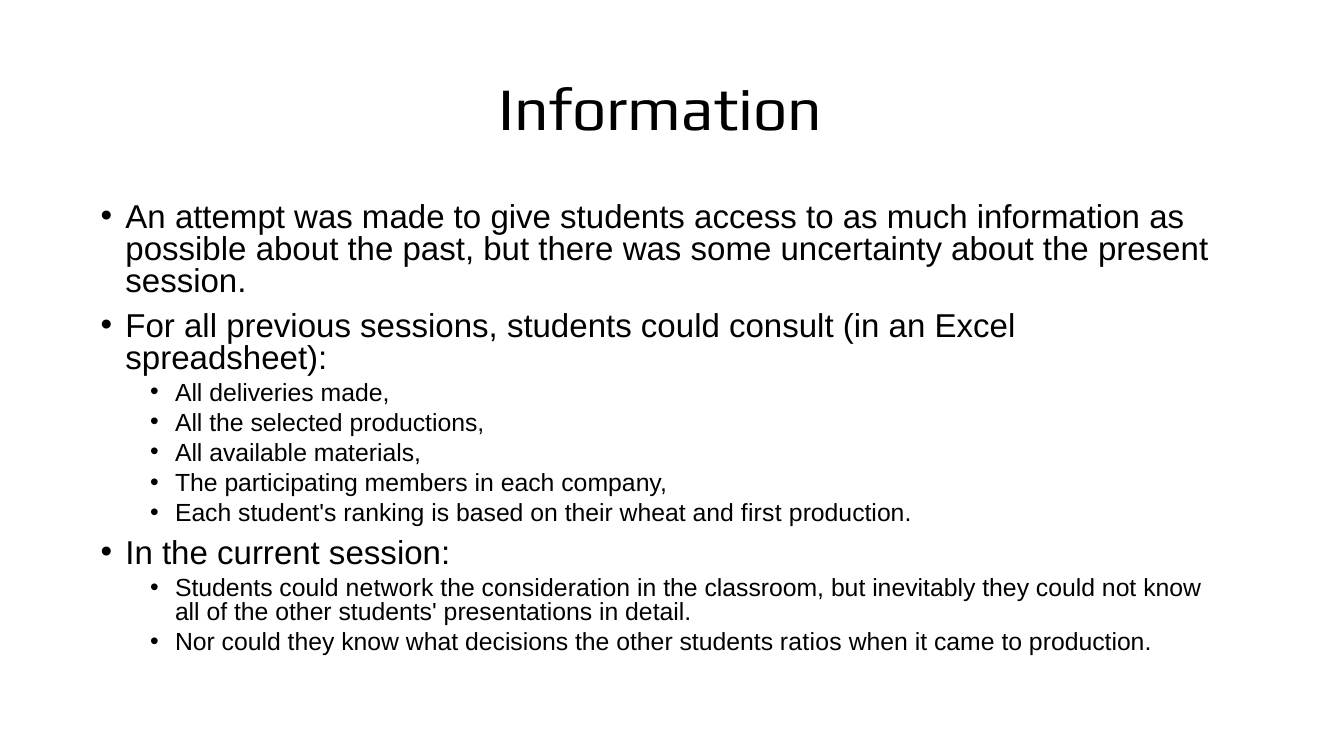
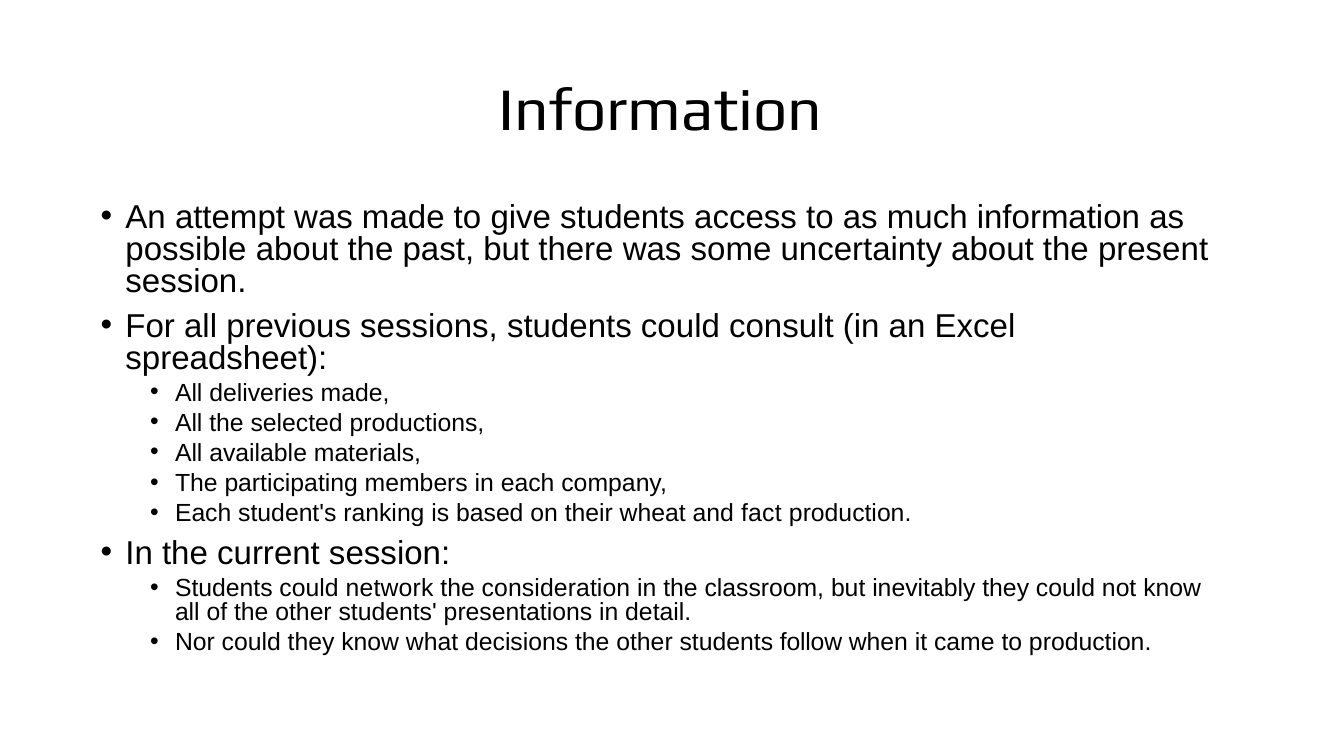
first: first -> fact
ratios: ratios -> follow
